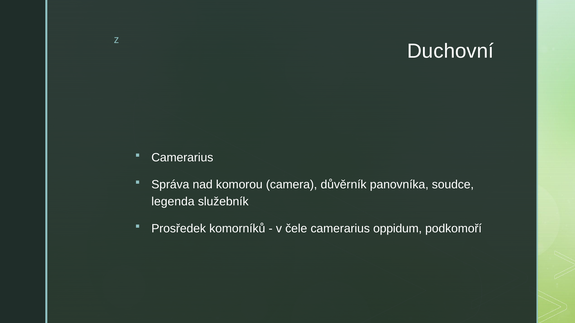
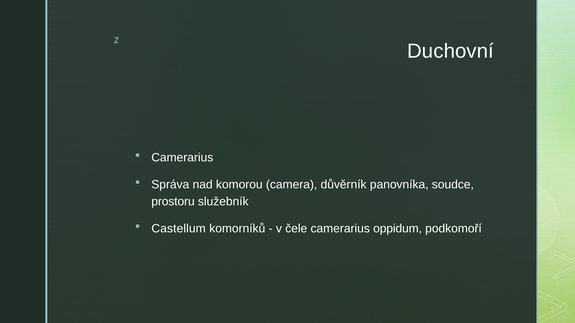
legenda: legenda -> prostoru
Prosředek: Prosředek -> Castellum
